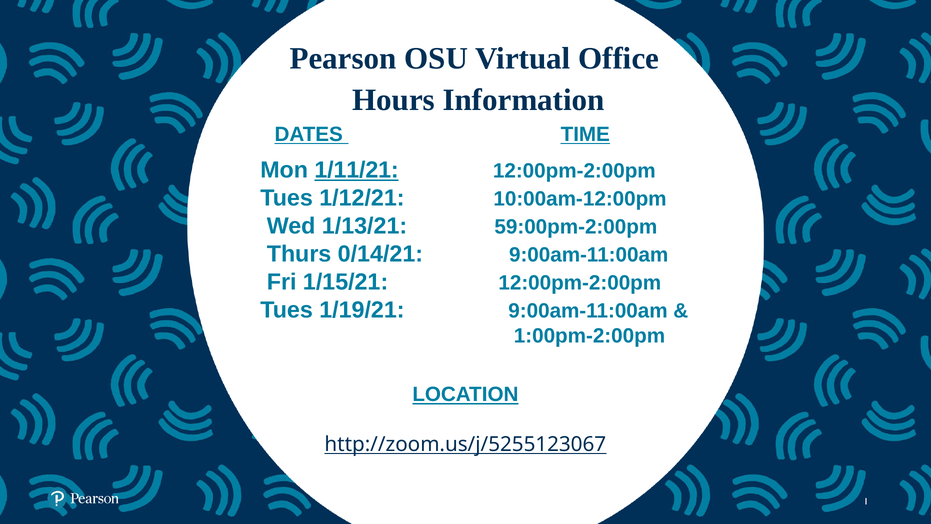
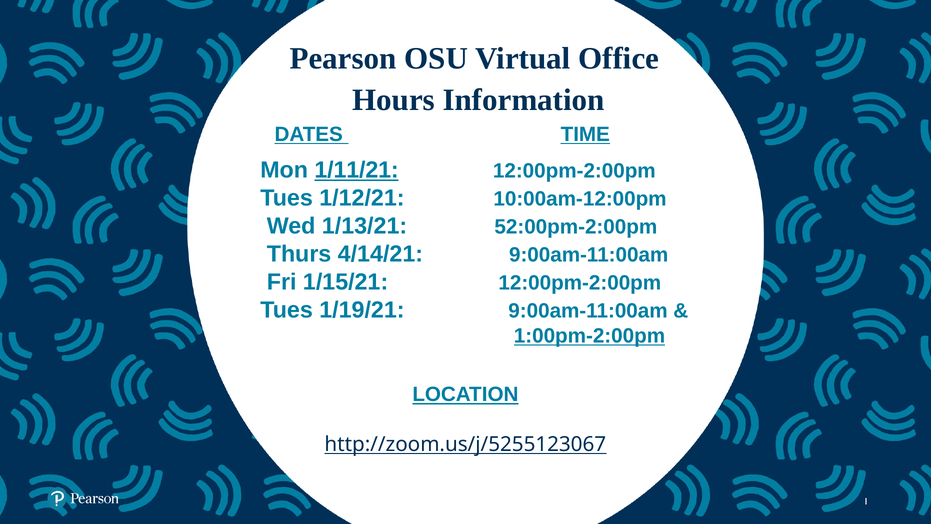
59:00pm-2:00pm: 59:00pm-2:00pm -> 52:00pm-2:00pm
0/14/21: 0/14/21 -> 4/14/21
1:00pm-2:00pm underline: none -> present
